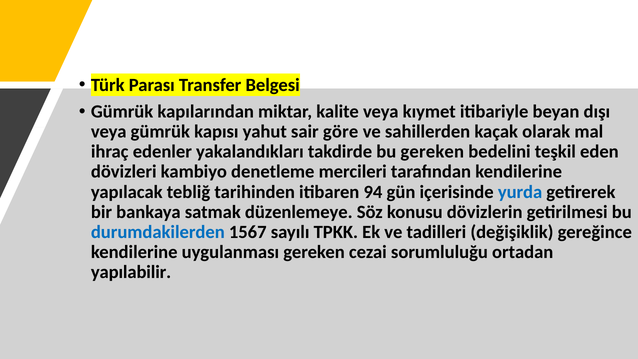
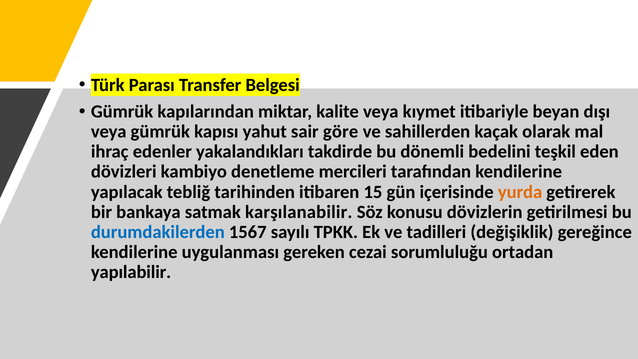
bu gereken: gereken -> dönemli
94: 94 -> 15
yurda colour: blue -> orange
düzenlemeye: düzenlemeye -> karşılanabilir
